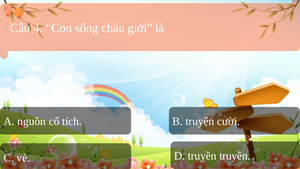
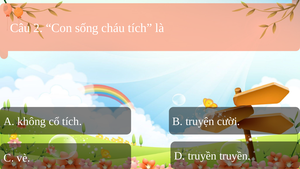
4: 4 -> 2
cháu giới: giới -> tích
nguồn: nguồn -> không
